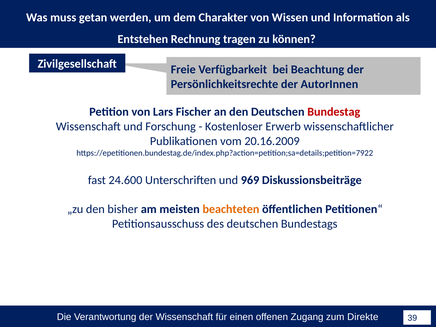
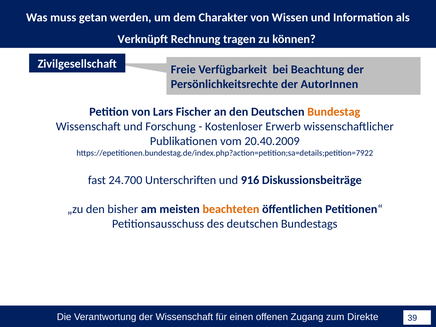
Entstehen: Entstehen -> Verknüpft
Bundestag colour: red -> orange
20.16.2009: 20.16.2009 -> 20.40.2009
24.600: 24.600 -> 24.700
969: 969 -> 916
